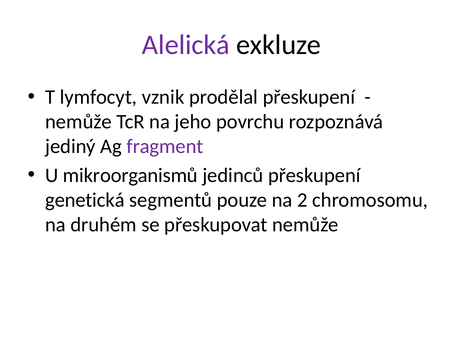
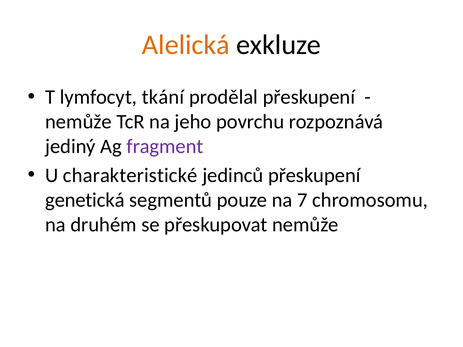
Alelická colour: purple -> orange
vznik: vznik -> tkání
mikroorganismů: mikroorganismů -> charakteristické
2: 2 -> 7
